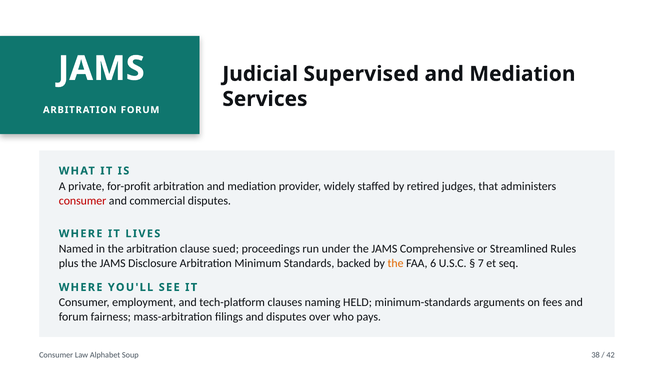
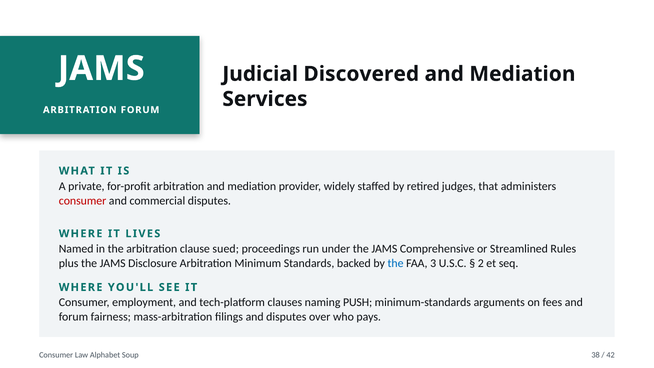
Supervised: Supervised -> Discovered
the at (396, 263) colour: orange -> blue
6: 6 -> 3
7: 7 -> 2
HELD: HELD -> PUSH
